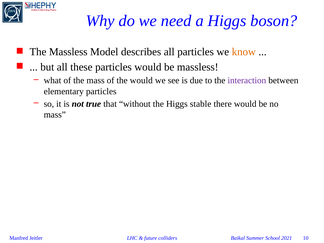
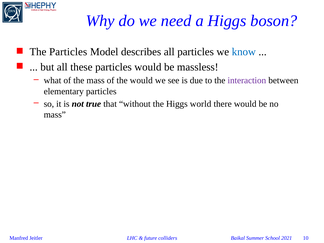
The Massless: Massless -> Particles
know colour: orange -> blue
stable: stable -> world
